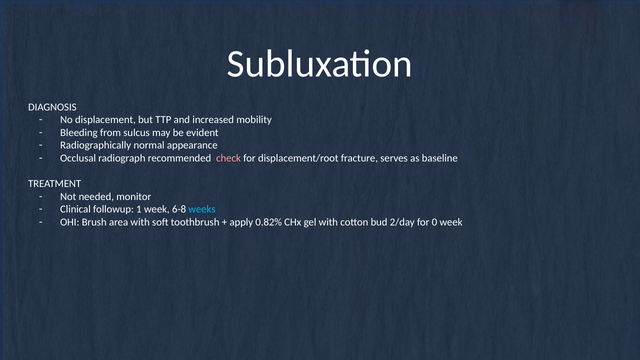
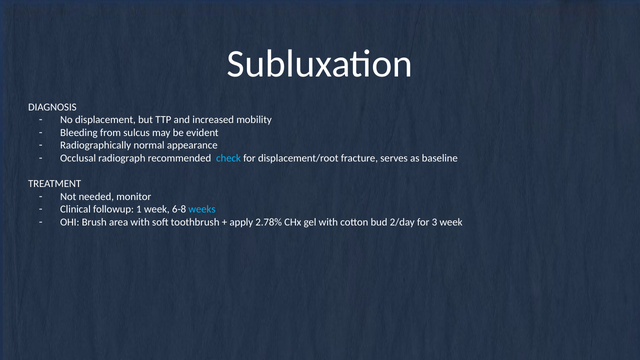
check colour: pink -> light blue
0.82%: 0.82% -> 2.78%
0: 0 -> 3
